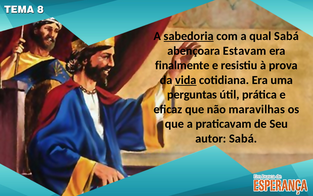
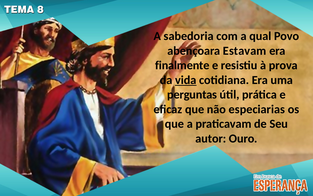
sabedoria underline: present -> none
qual Sabá: Sabá -> Povo
maravilhas: maravilhas -> especiarias
autor Sabá: Sabá -> Ouro
